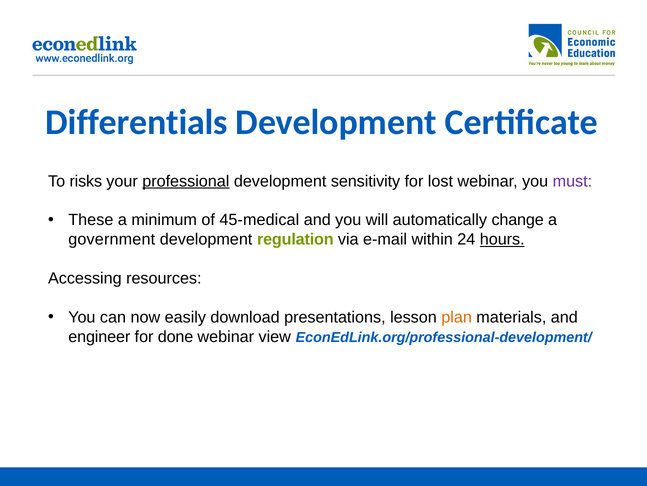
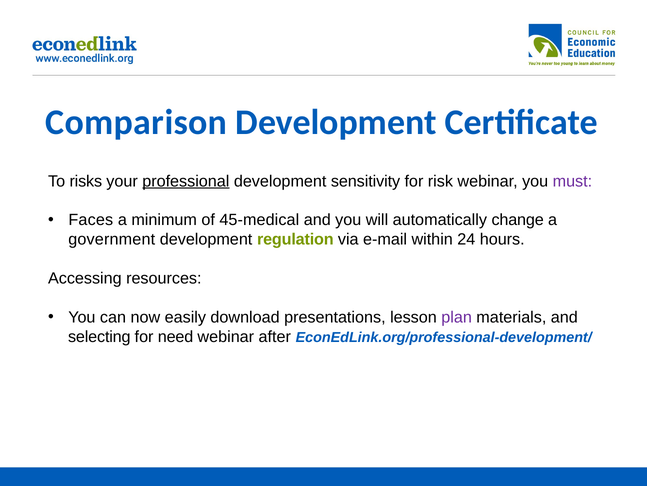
Differentials: Differentials -> Comparison
lost: lost -> risk
These: These -> Faces
hours underline: present -> none
plan colour: orange -> purple
engineer: engineer -> selecting
done: done -> need
view: view -> after
